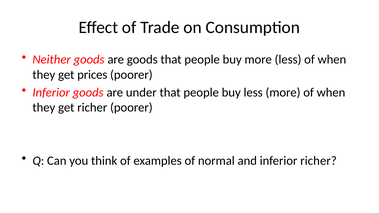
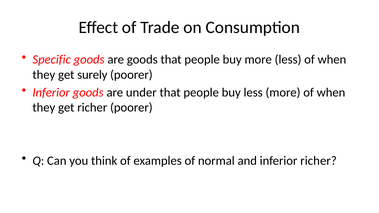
Neither: Neither -> Specific
prices: prices -> surely
